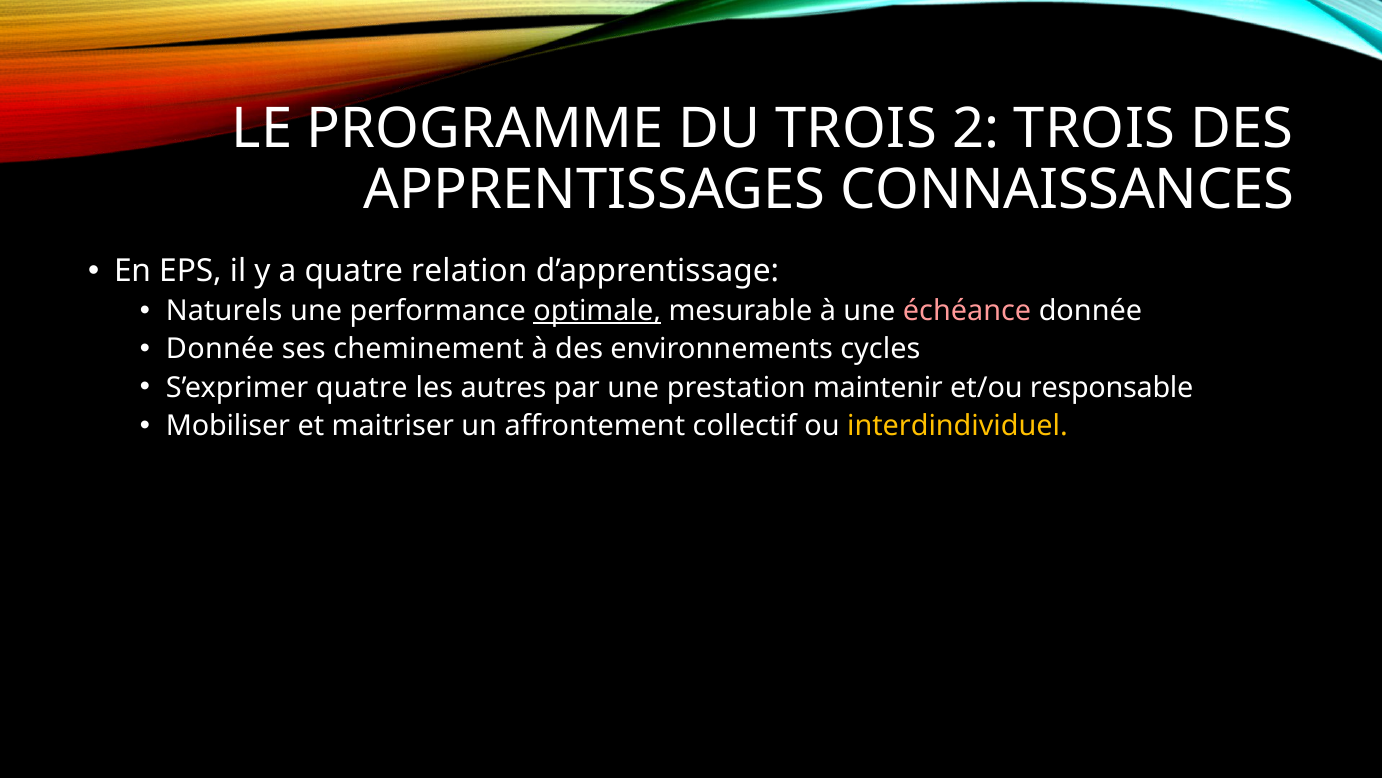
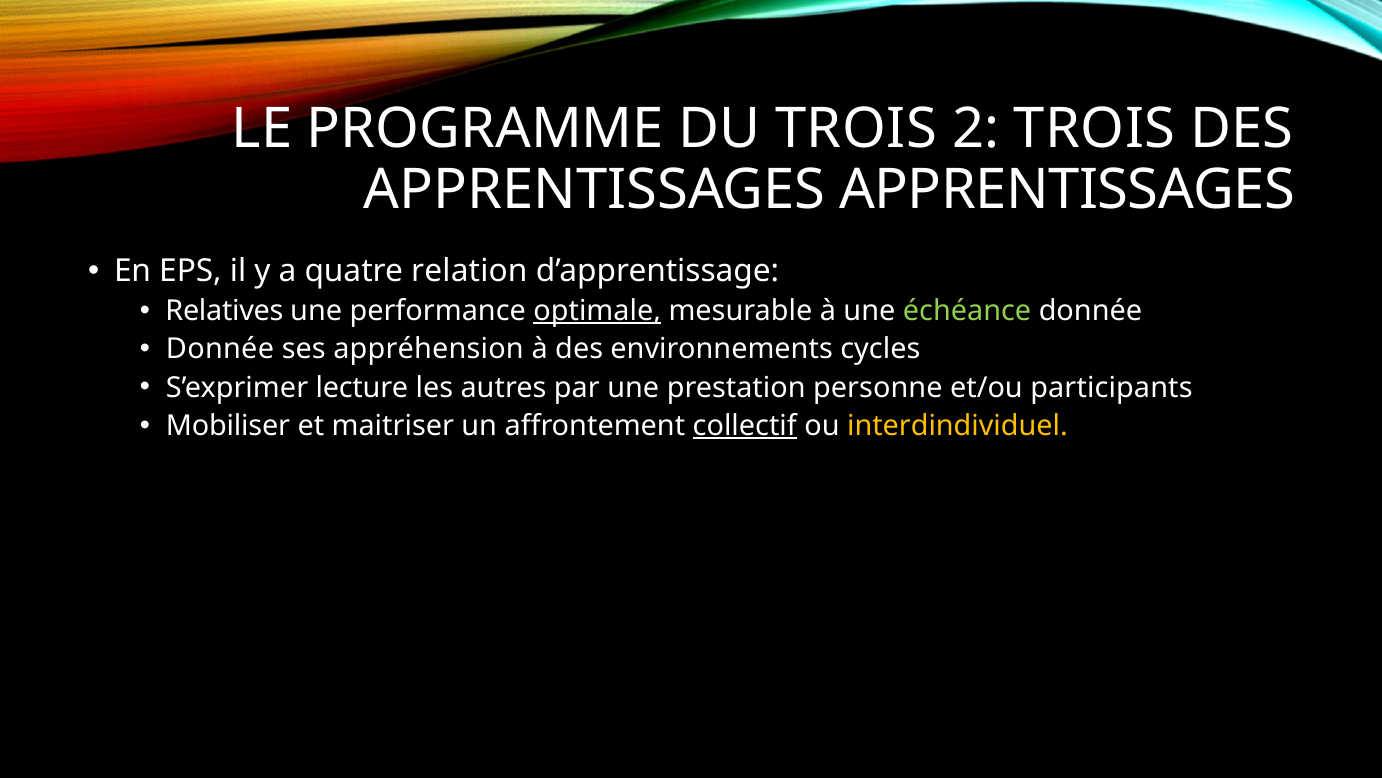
APPRENTISSAGES CONNAISSANCES: CONNAISSANCES -> APPRENTISSAGES
Naturels: Naturels -> Relatives
échéance colour: pink -> light green
cheminement: cheminement -> appréhension
S’exprimer quatre: quatre -> lecture
maintenir: maintenir -> personne
responsable: responsable -> participants
collectif underline: none -> present
